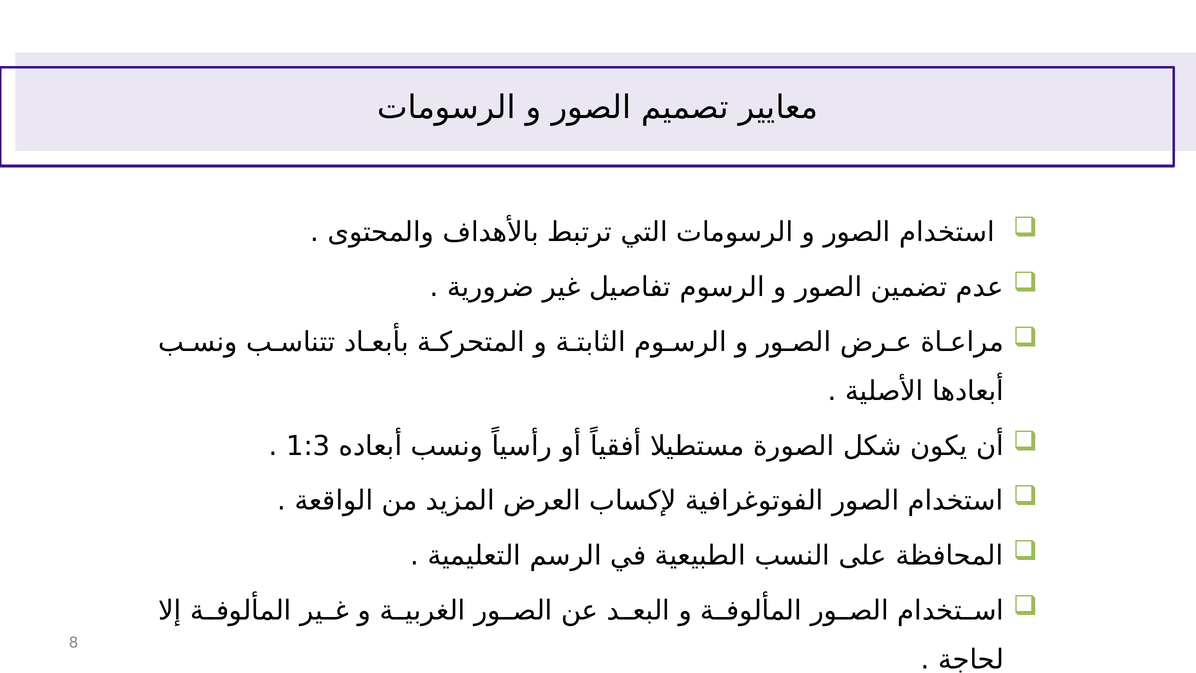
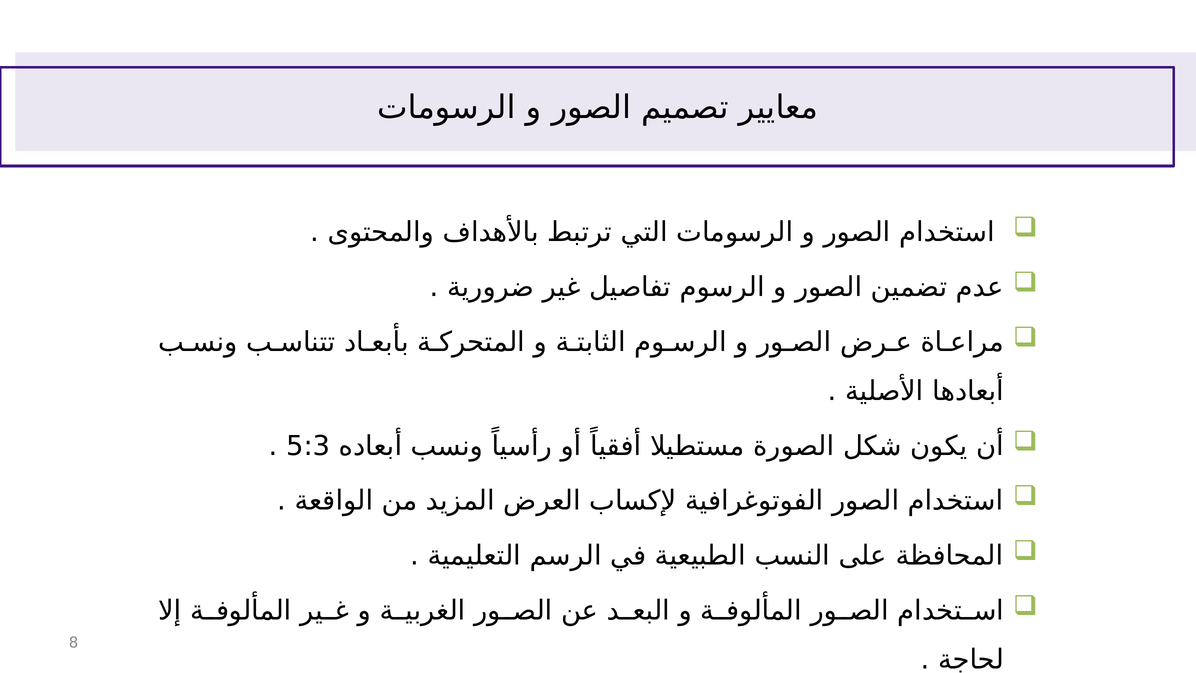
1:3: 1:3 -> 5:3
